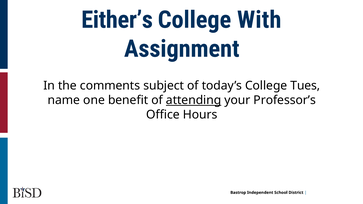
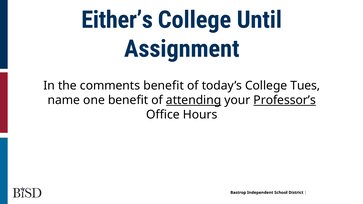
With: With -> Until
comments subject: subject -> benefit
Professor’s underline: none -> present
